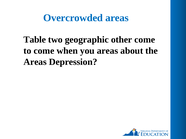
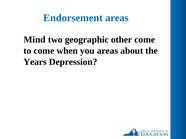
Overcrowded: Overcrowded -> Endorsement
Table: Table -> Mind
Areas at (35, 62): Areas -> Years
